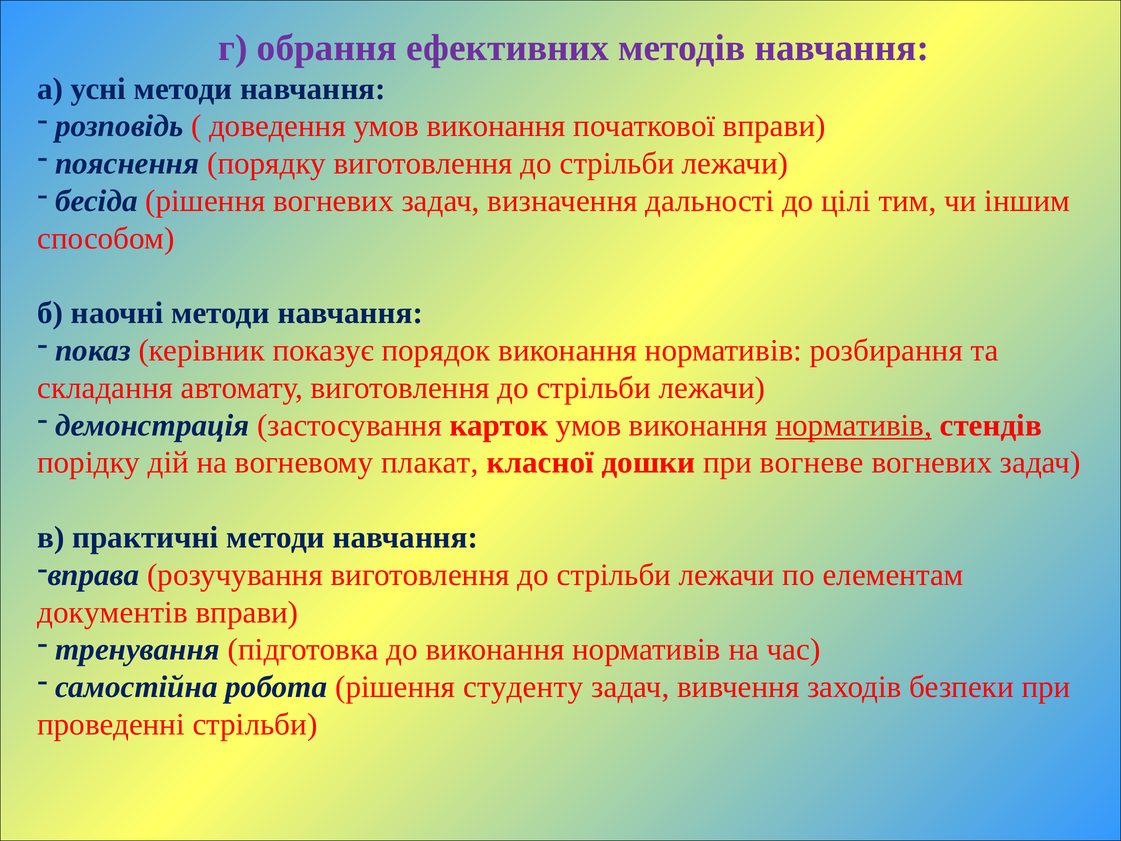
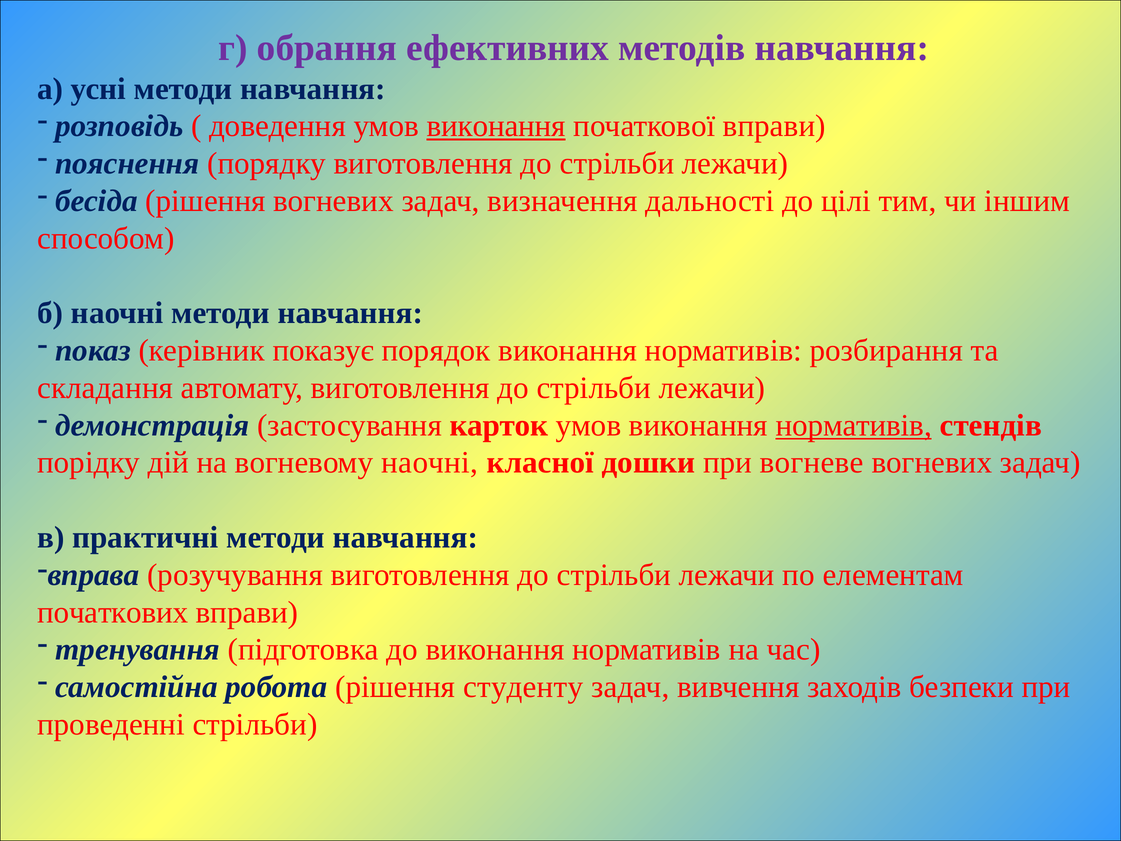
виконання at (496, 126) underline: none -> present
вогневому плакат: плакат -> наочні
документів: документів -> початкових
